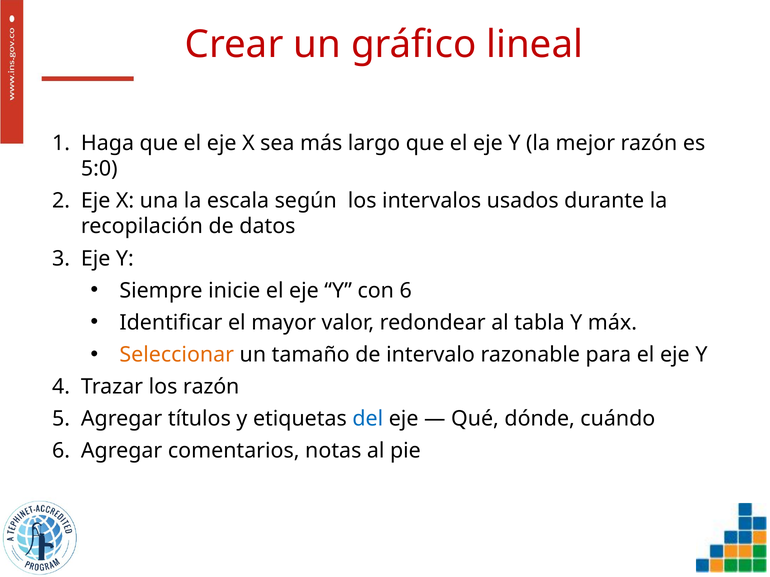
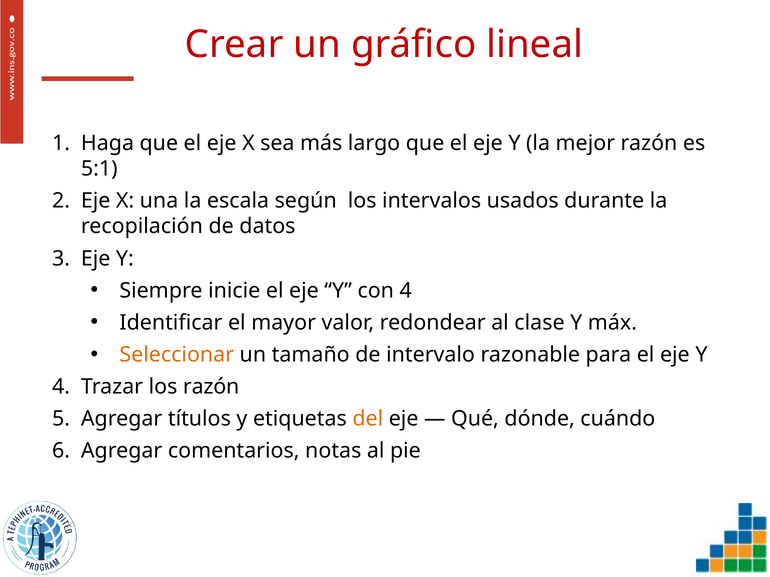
5:0: 5:0 -> 5:1
con 6: 6 -> 4
tabla: tabla -> clase
del colour: blue -> orange
